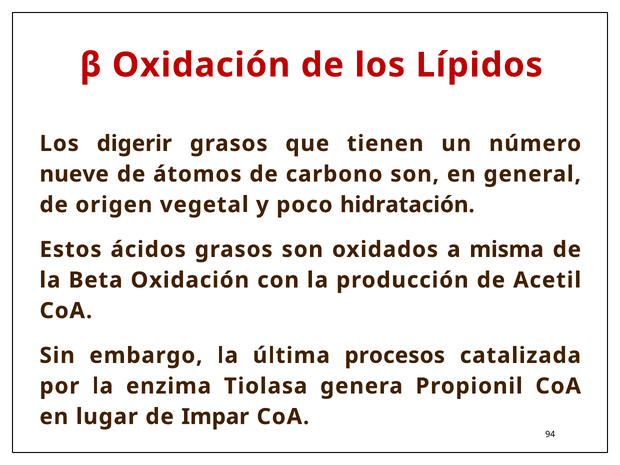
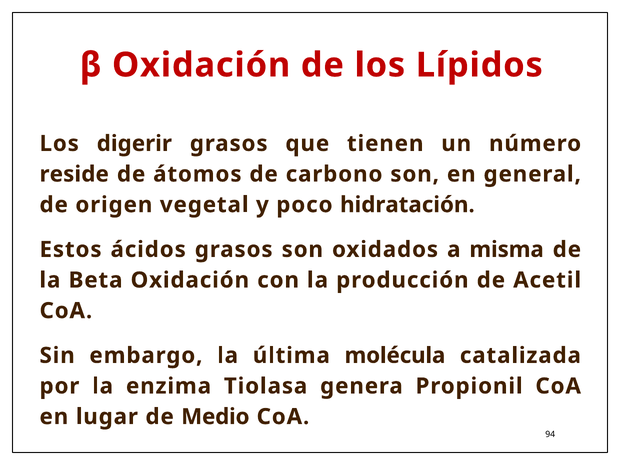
nueve: nueve -> reside
procesos: procesos -> molécula
Impar: Impar -> Medio
